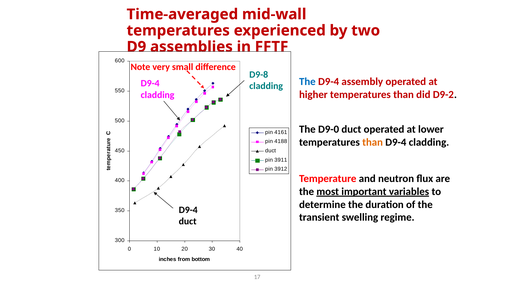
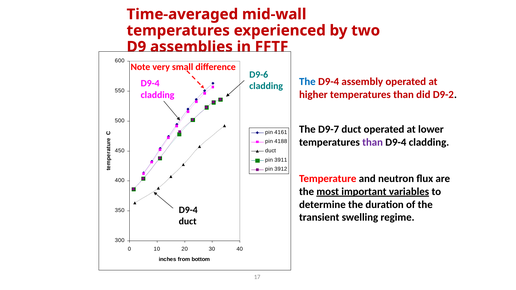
D9-8: D9-8 -> D9-6
D9-0: D9-0 -> D9-7
than at (373, 142) colour: orange -> purple
